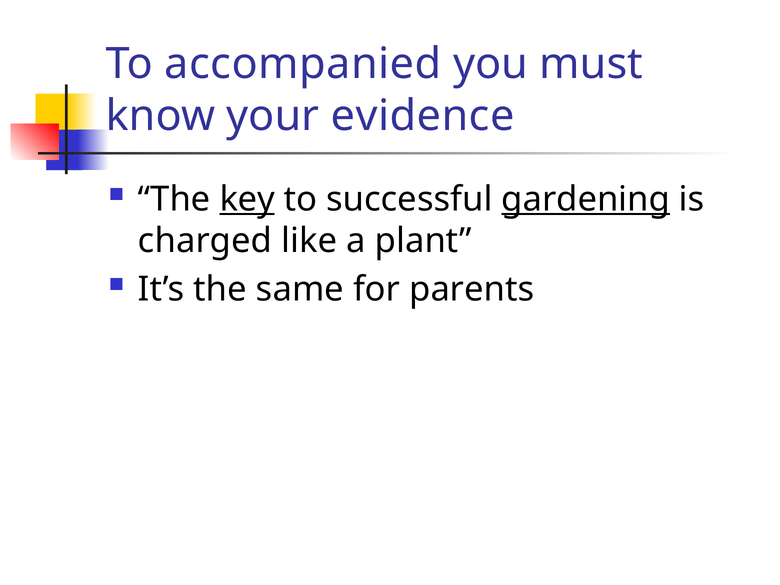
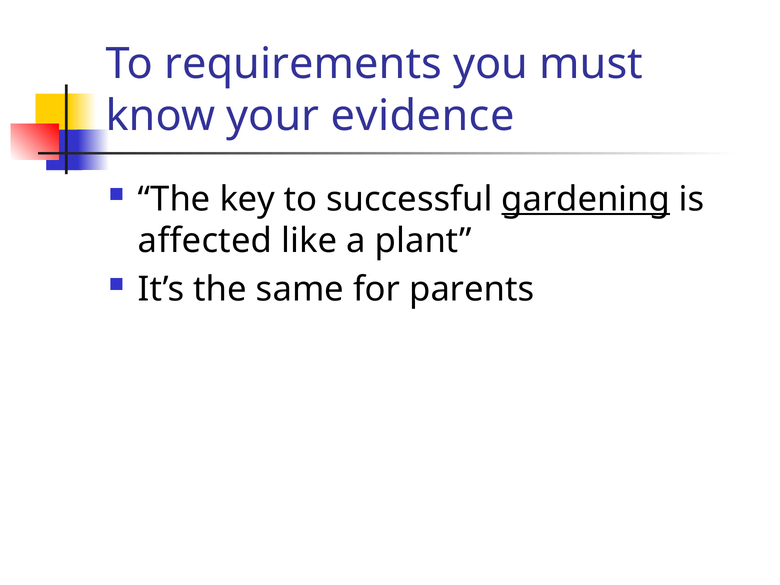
accompanied: accompanied -> requirements
key underline: present -> none
charged: charged -> affected
